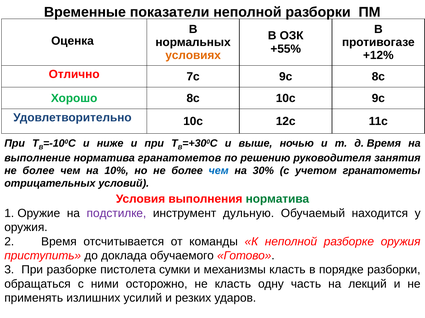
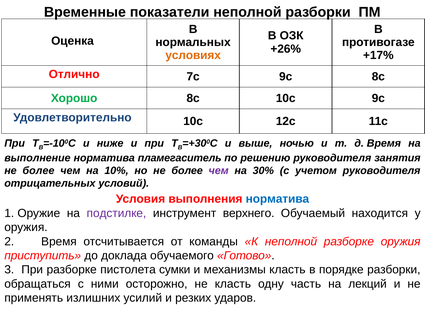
+55%: +55% -> +26%
+12%: +12% -> +17%
гранатометов: гранатометов -> пламегаситель
чем at (219, 171) colour: blue -> purple
учетом гранатометы: гранатометы -> руководителя
норматива at (277, 199) colour: green -> blue
дульную: дульную -> верхнего
